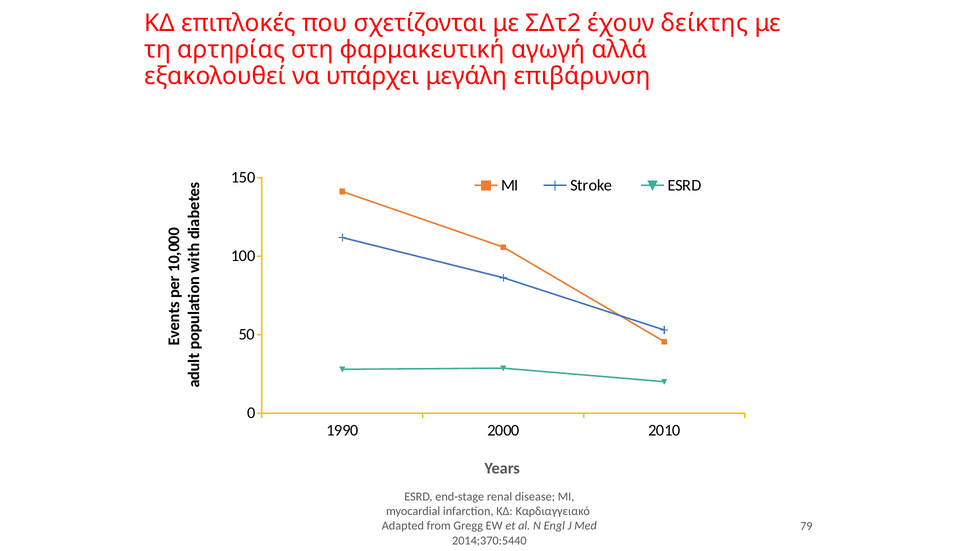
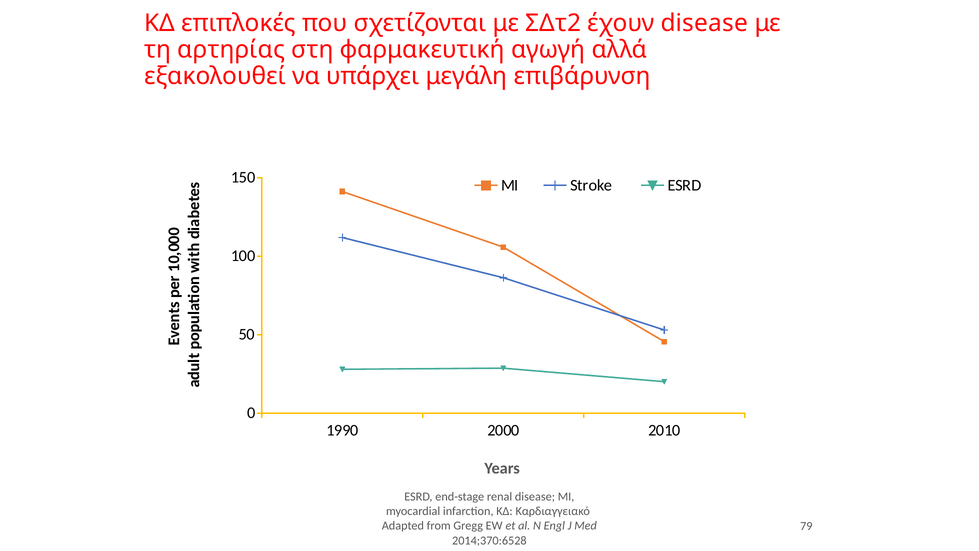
έχουν δείκτης: δείκτης -> disease
2014;370:5440: 2014;370:5440 -> 2014;370:6528
